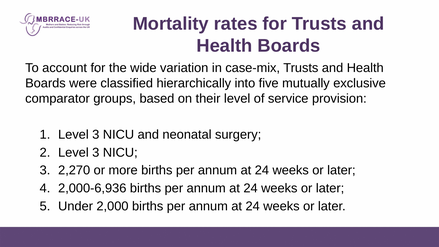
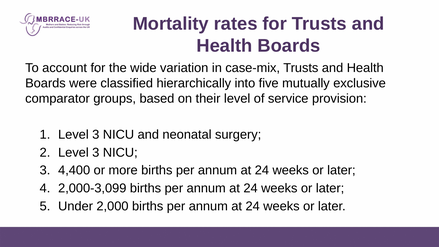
2,270: 2,270 -> 4,400
2,000-6,936: 2,000-6,936 -> 2,000-3,099
